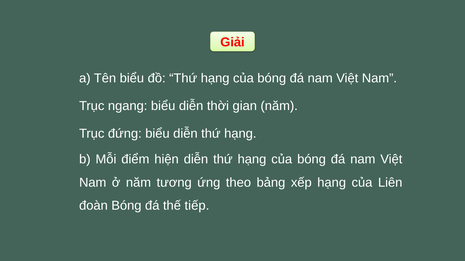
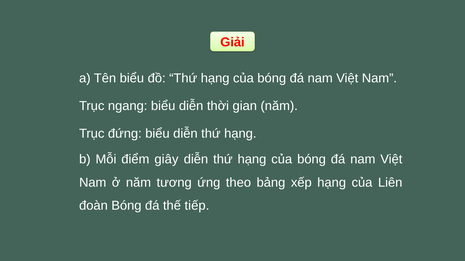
hiện: hiện -> giây
